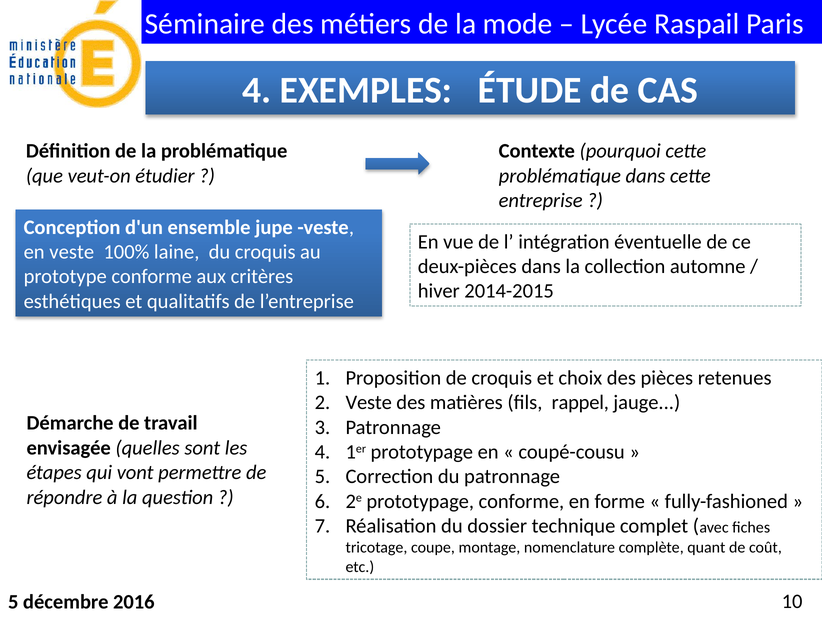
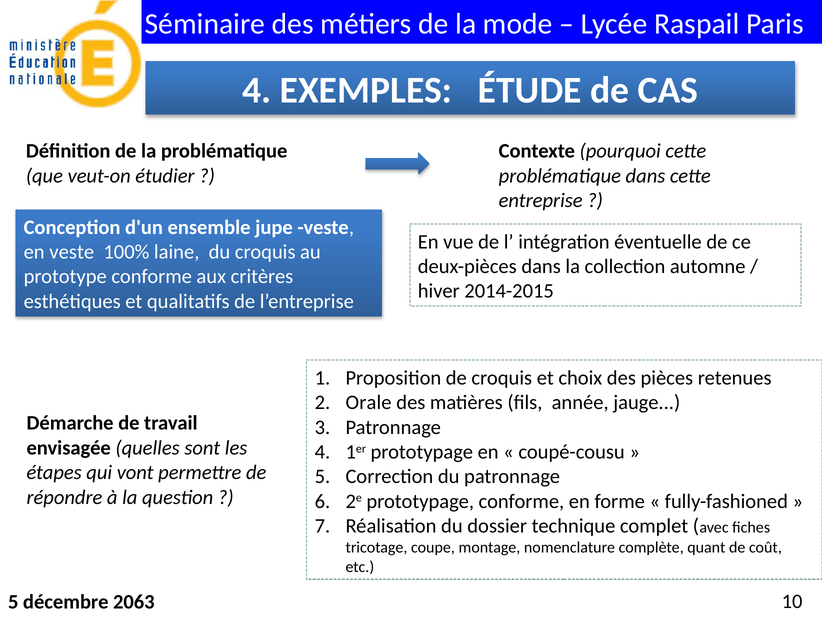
Veste at (369, 402): Veste -> Orale
rappel: rappel -> année
2016: 2016 -> 2063
